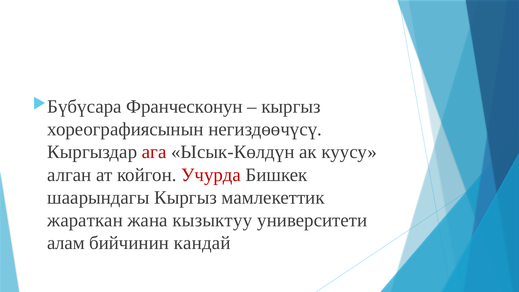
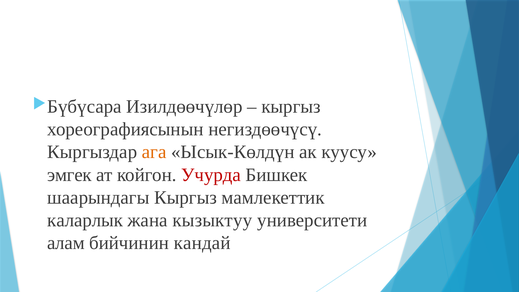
Франческонун: Франческонун -> Изилдөөчүлөр
ага colour: red -> orange
алган: алган -> эмгек
жараткан: жараткан -> каларлык
